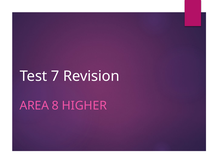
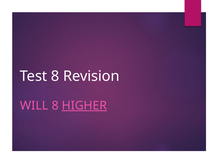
Test 7: 7 -> 8
AREA: AREA -> WILL
HIGHER underline: none -> present
